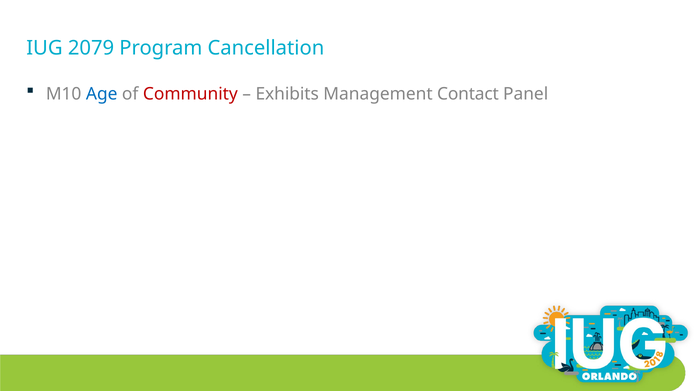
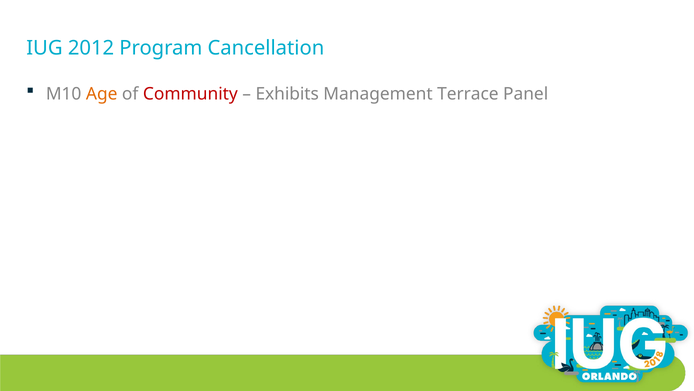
2079: 2079 -> 2012
Age colour: blue -> orange
Contact: Contact -> Terrace
